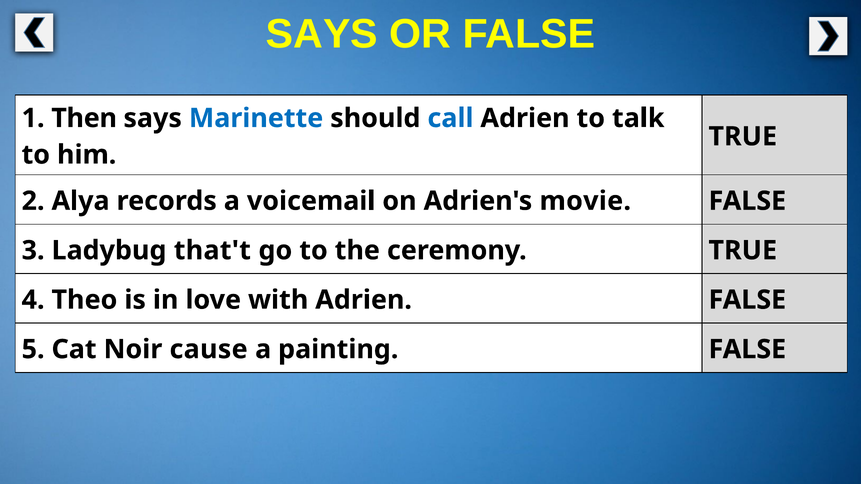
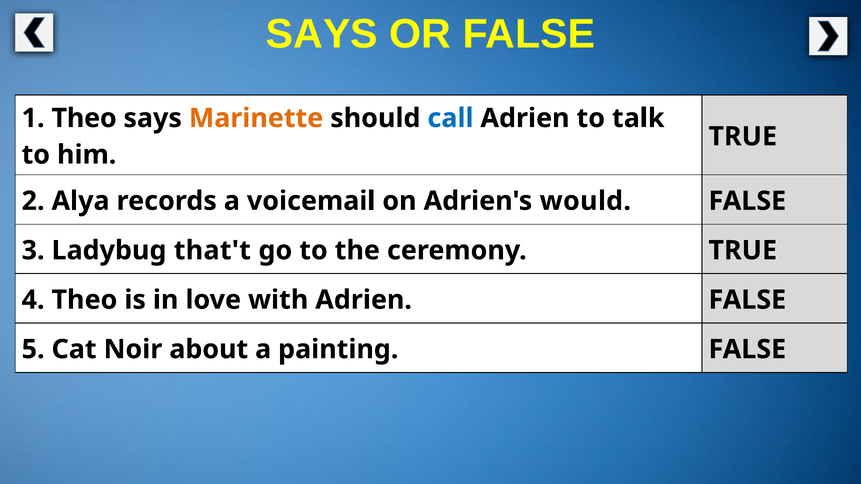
1 Then: Then -> Theo
Marinette colour: blue -> orange
movie: movie -> would
cause: cause -> about
